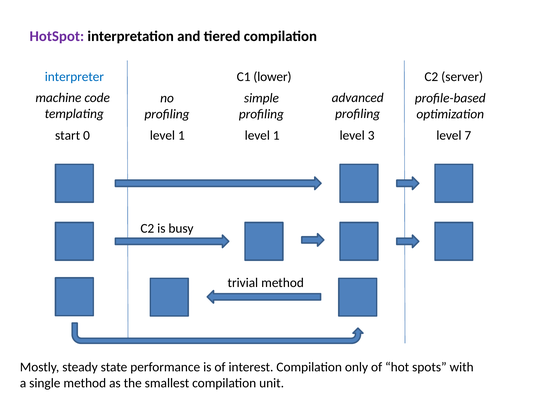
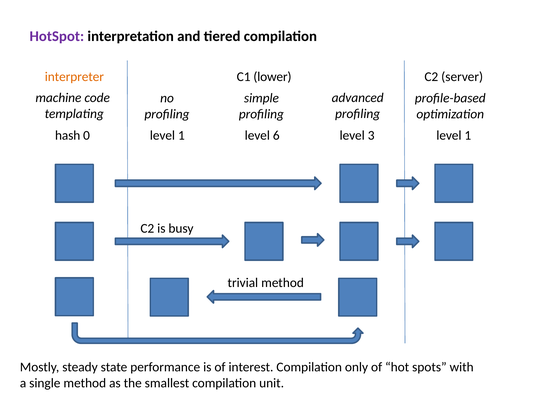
interpreter colour: blue -> orange
start: start -> hash
1 level 1: 1 -> 6
3 level 7: 7 -> 1
